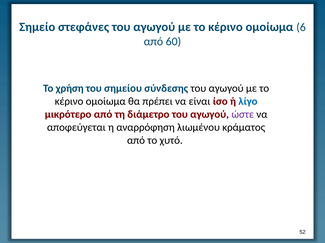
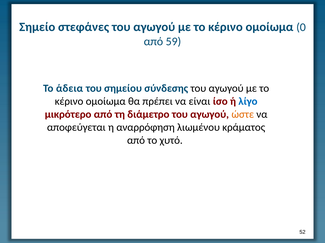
6: 6 -> 0
60: 60 -> 59
χρήση: χρήση -> άδεια
ώστε colour: purple -> orange
